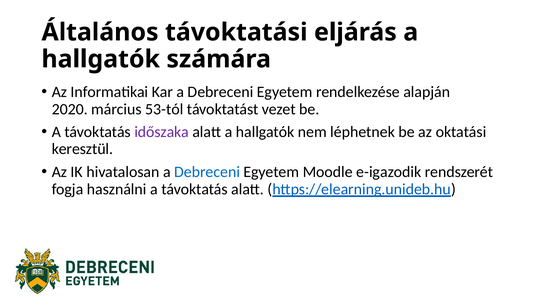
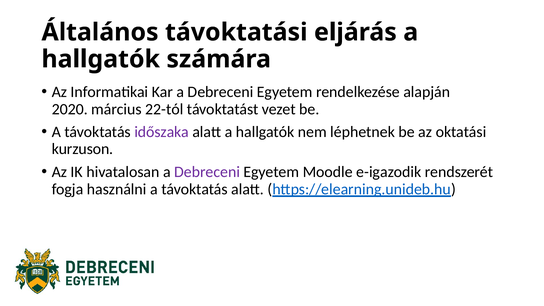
53-tól: 53-tól -> 22-tól
keresztül: keresztül -> kurzuson
Debreceni at (207, 172) colour: blue -> purple
